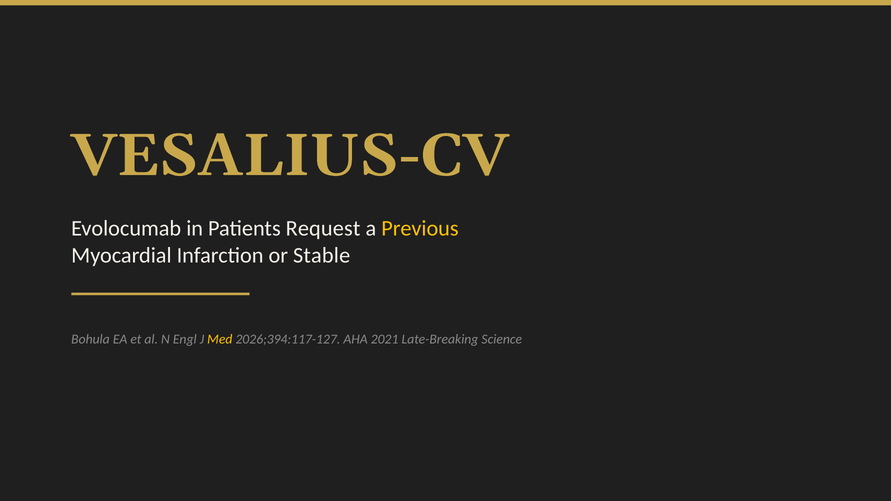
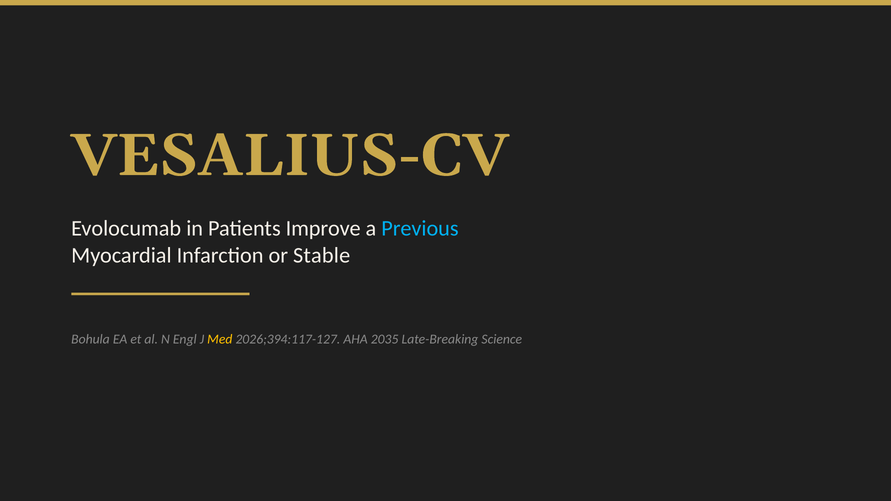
Request: Request -> Improve
Previous colour: yellow -> light blue
2021: 2021 -> 2035
